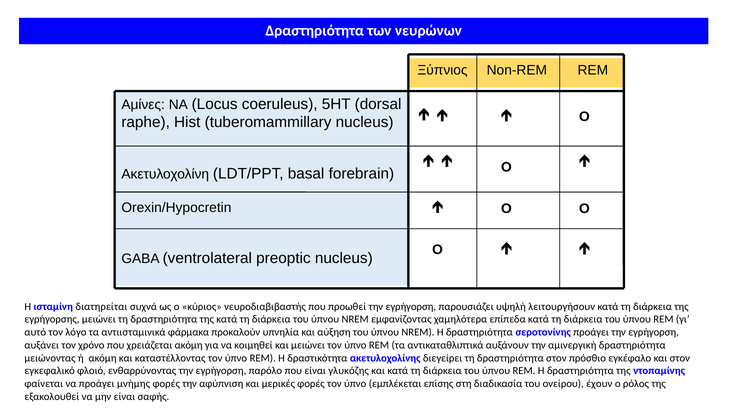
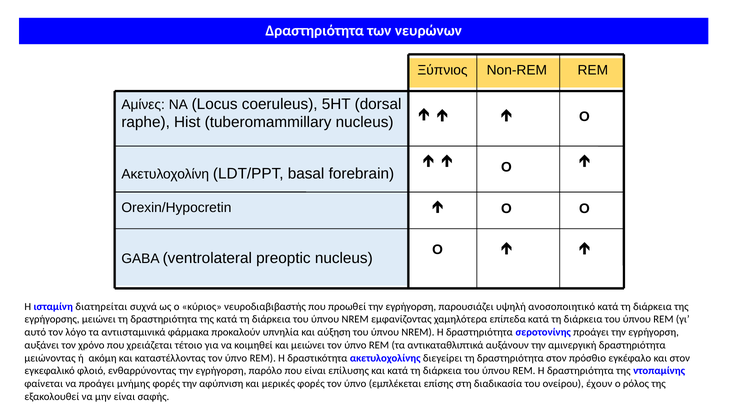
λειτουργήσουν: λειτουργήσουν -> ανοσοποιητικό
χρειάζεται ακόμη: ακόμη -> τέτοιο
γλυκόζης: γλυκόζης -> επίλυσης
